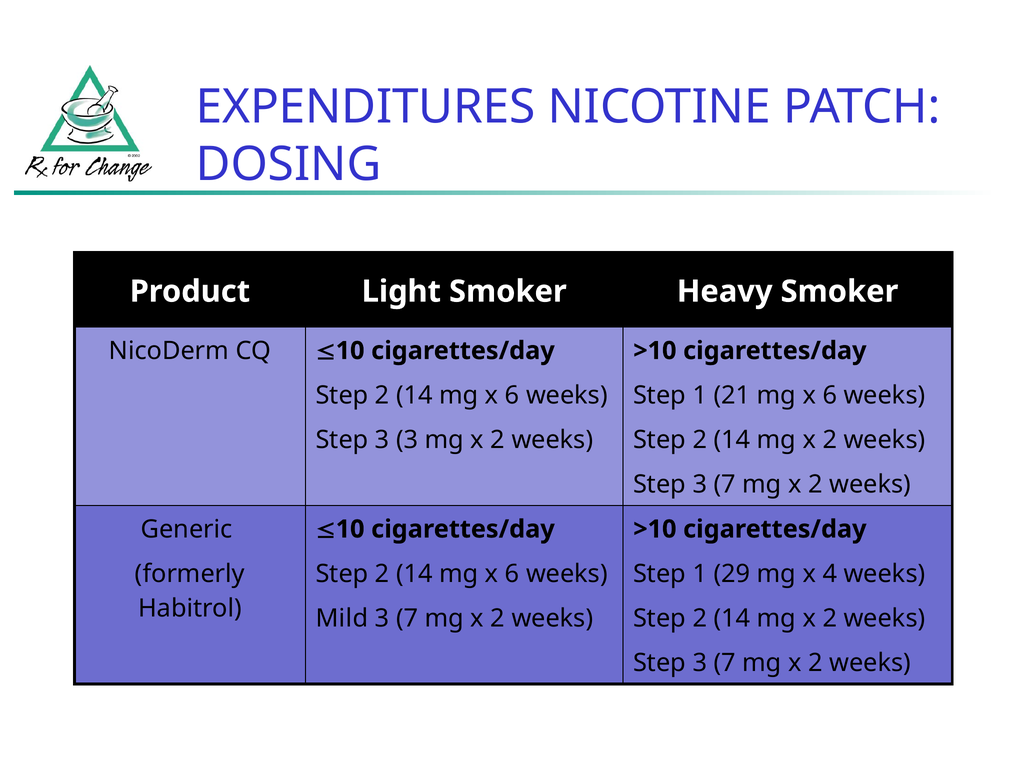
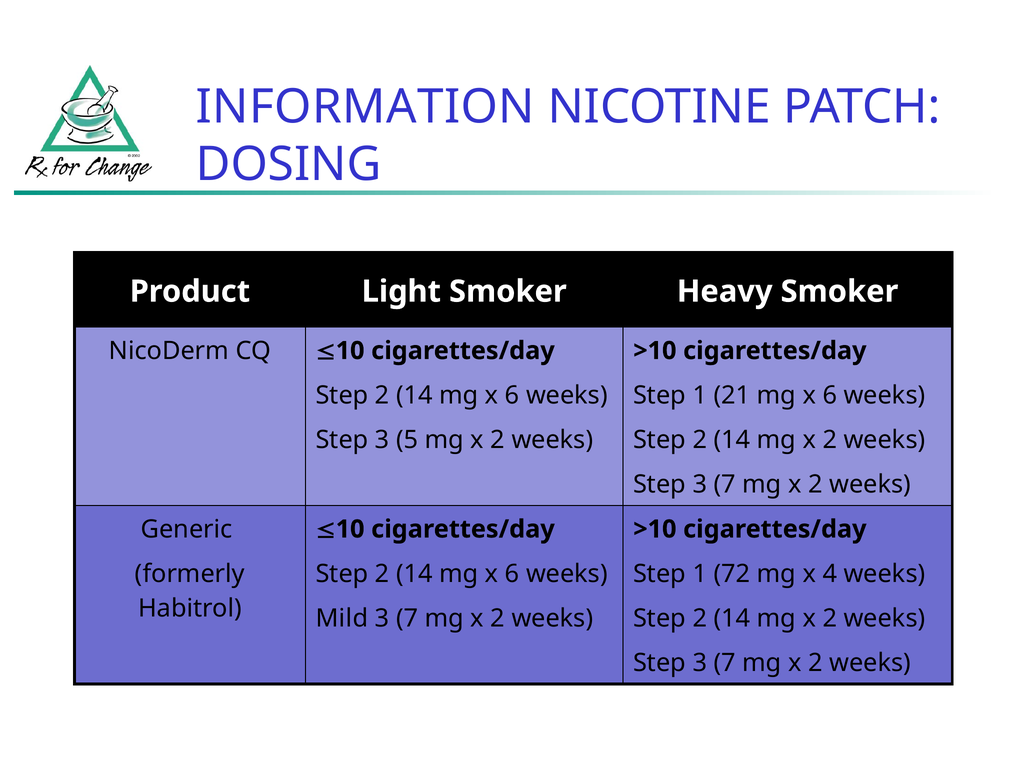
EXPENDITURES: EXPENDITURES -> INFORMATION
3 3: 3 -> 5
29: 29 -> 72
